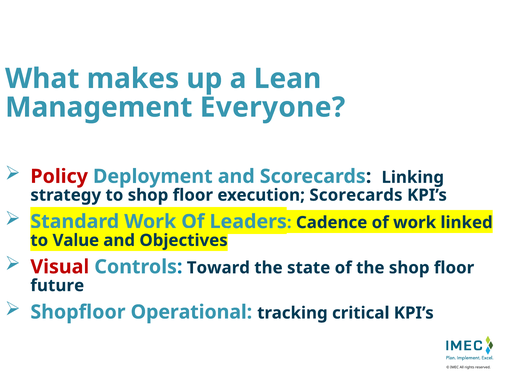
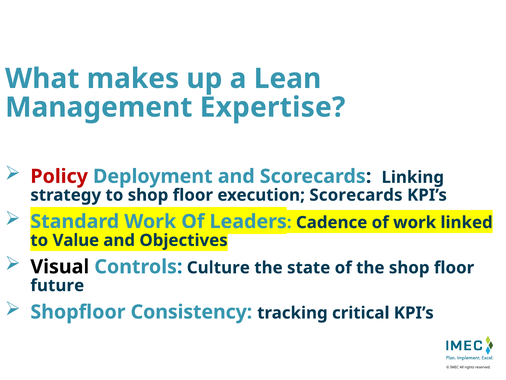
Everyone: Everyone -> Expertise
Visual colour: red -> black
Toward: Toward -> Culture
Operational: Operational -> Consistency
